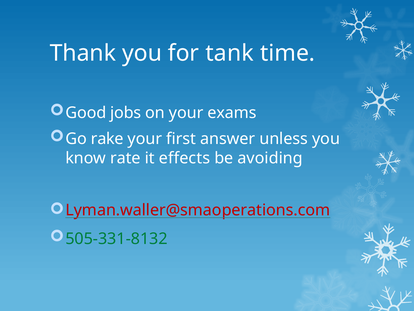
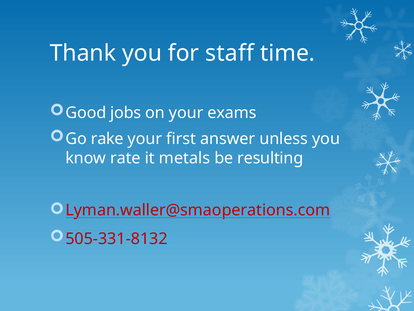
tank: tank -> staff
effects: effects -> metals
avoiding: avoiding -> resulting
505-331-8132 colour: green -> red
